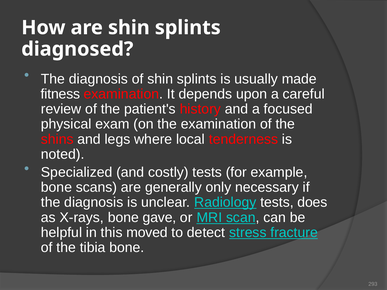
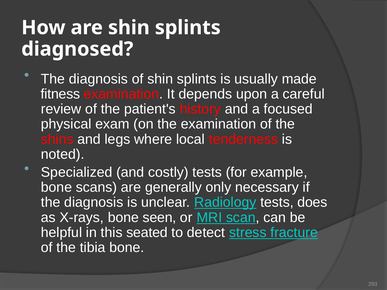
gave: gave -> seen
moved: moved -> seated
